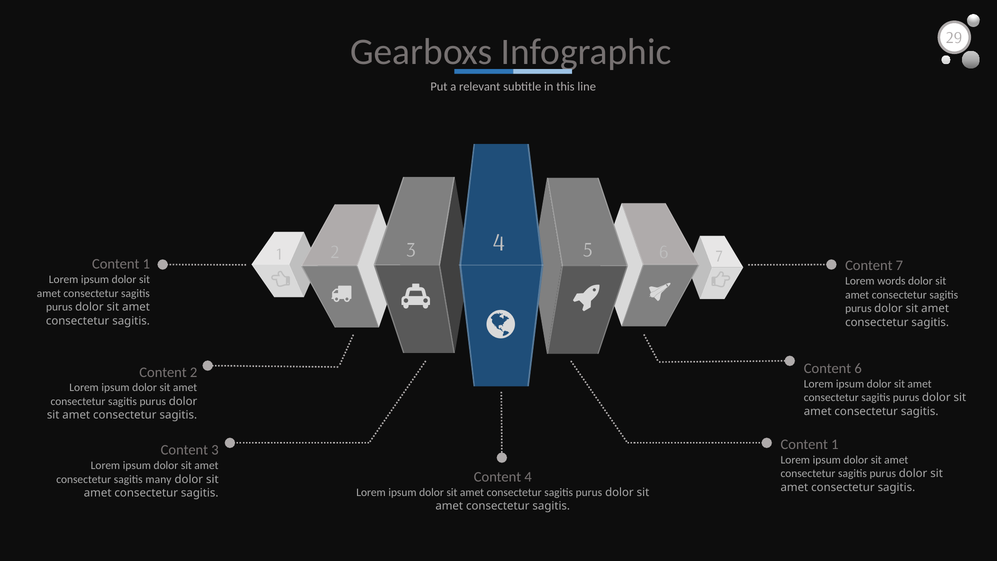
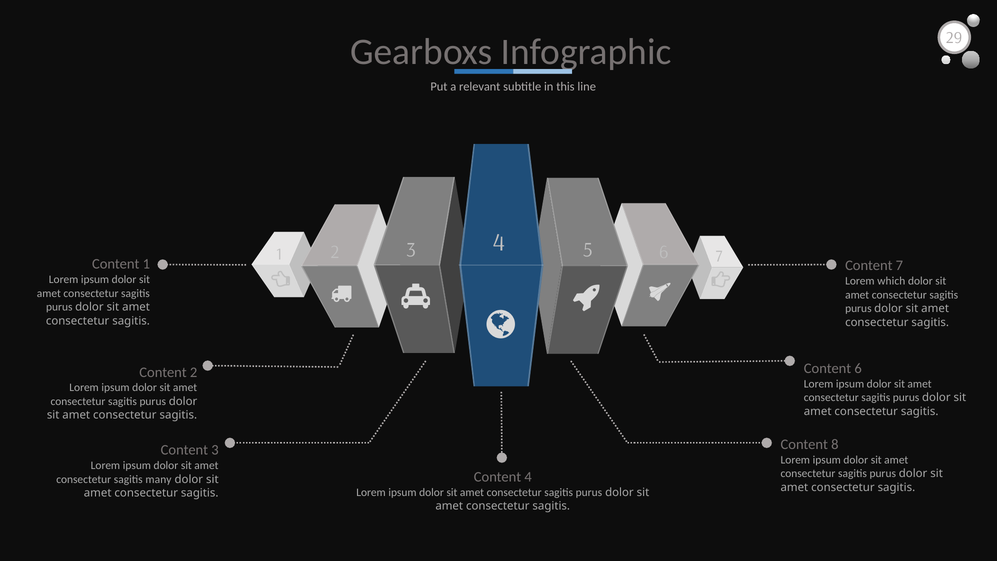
words: words -> which
1 at (835, 444): 1 -> 8
